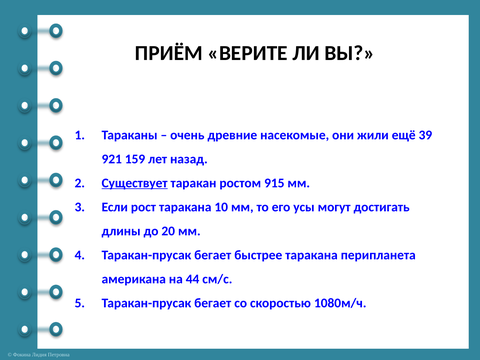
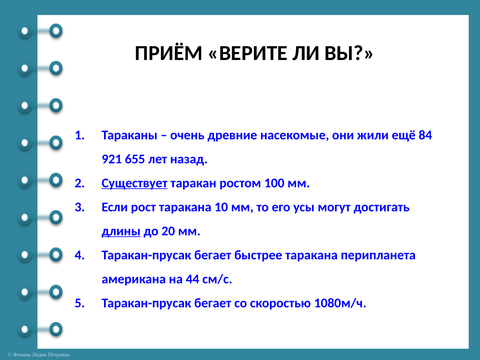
39: 39 -> 84
159: 159 -> 655
915: 915 -> 100
длины underline: none -> present
